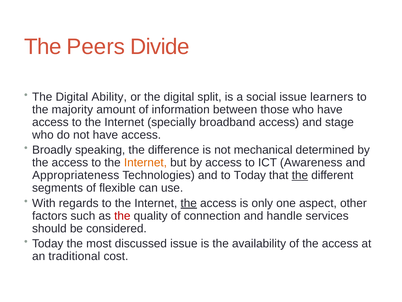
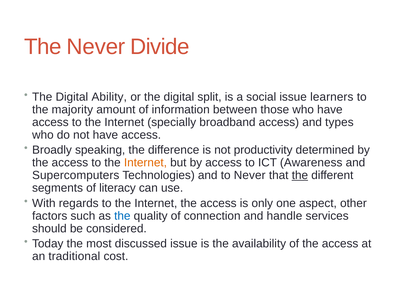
The Peers: Peers -> Never
stage: stage -> types
mechanical: mechanical -> productivity
Appropriateness: Appropriateness -> Supercomputers
to Today: Today -> Never
flexible: flexible -> literacy
the at (189, 203) underline: present -> none
the at (122, 215) colour: red -> blue
